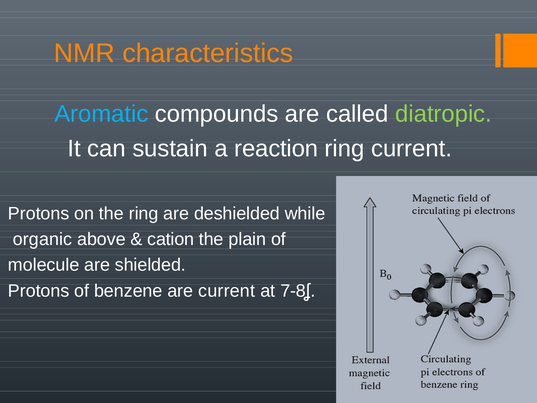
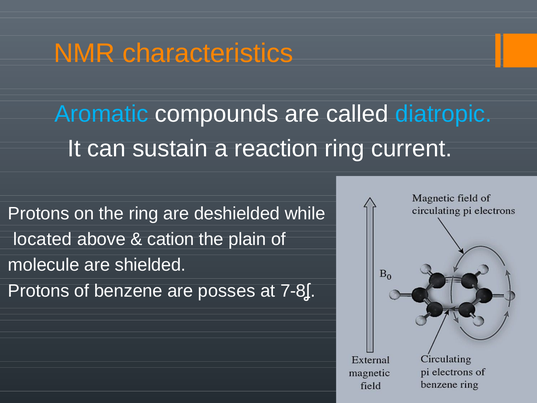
diatropic colour: light green -> light blue
organic: organic -> located
are current: current -> posses
